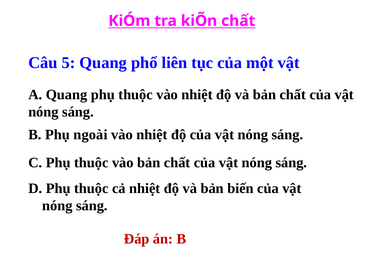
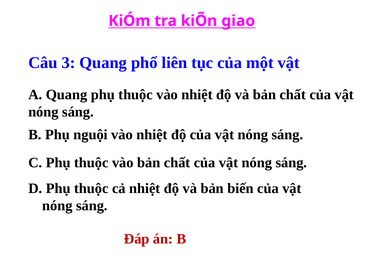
kiÕn chất: chất -> giao
5: 5 -> 3
ngoài: ngoài -> nguội
